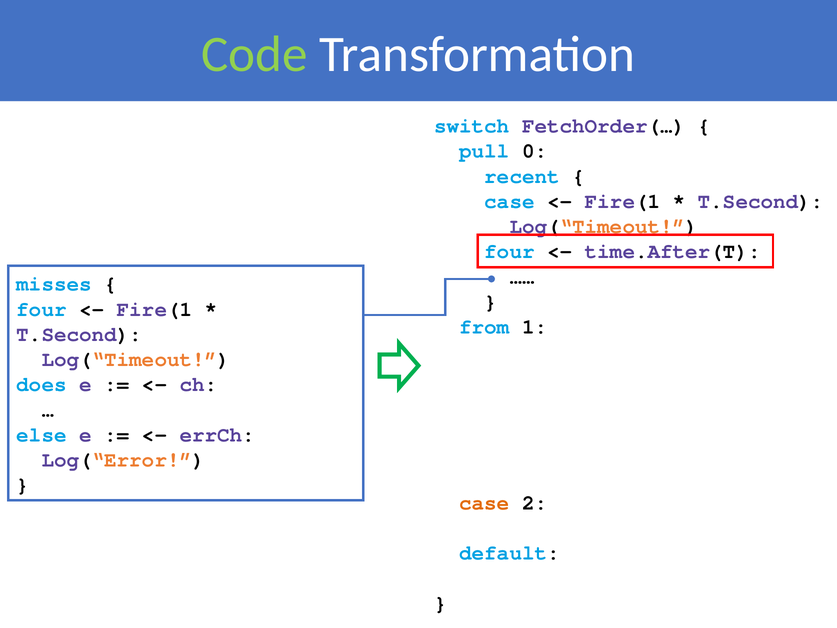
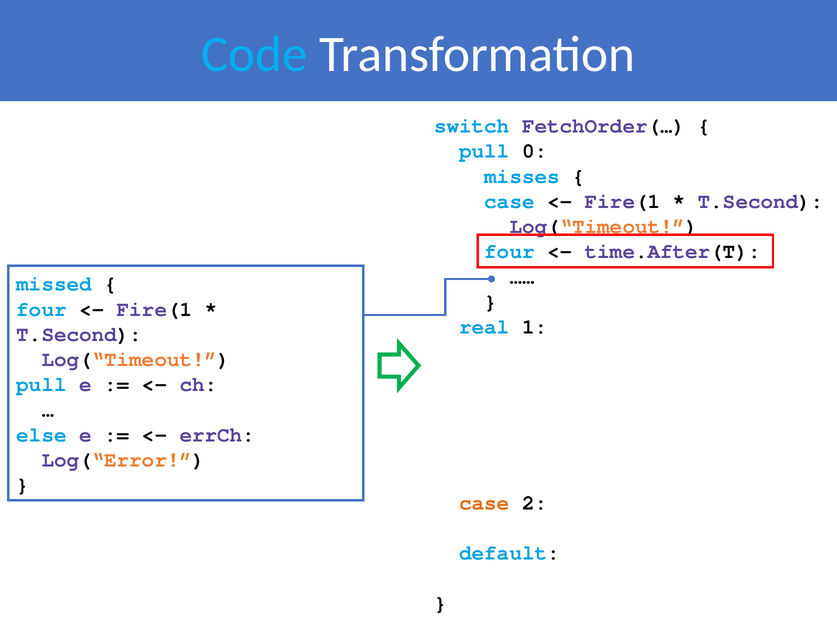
Code colour: light green -> light blue
recent: recent -> misses
misses: misses -> missed
from: from -> real
does at (42, 384): does -> pull
